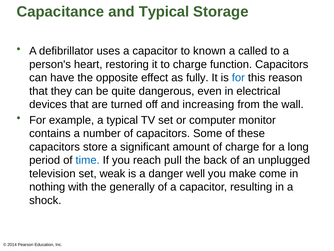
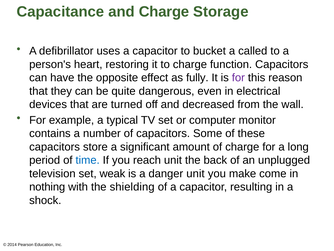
and Typical: Typical -> Charge
known: known -> bucket
for at (238, 78) colour: blue -> purple
increasing: increasing -> decreased
reach pull: pull -> unit
danger well: well -> unit
generally: generally -> shielding
